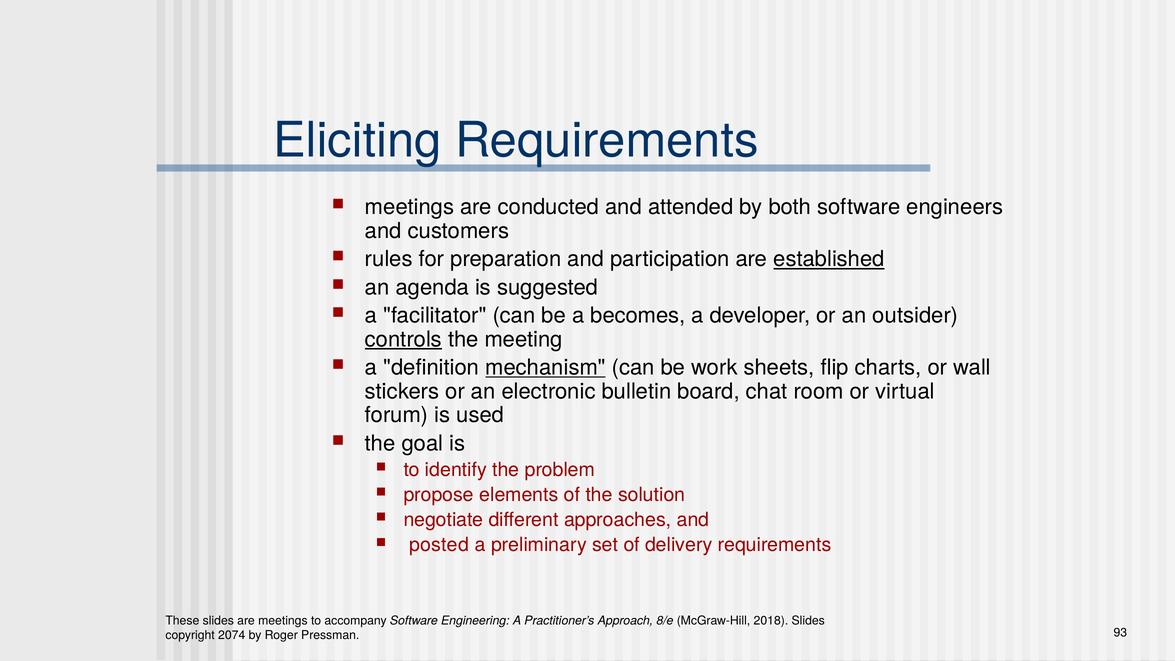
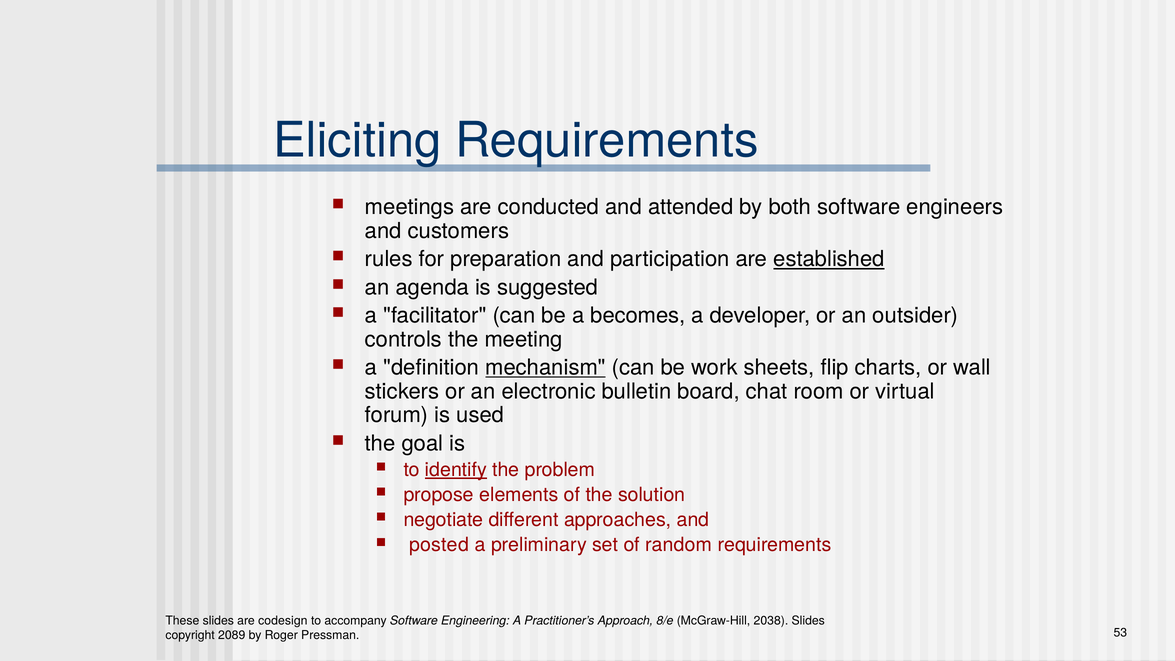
controls underline: present -> none
identify underline: none -> present
delivery: delivery -> random
are meetings: meetings -> codesign
2018: 2018 -> 2038
2074: 2074 -> 2089
93: 93 -> 53
